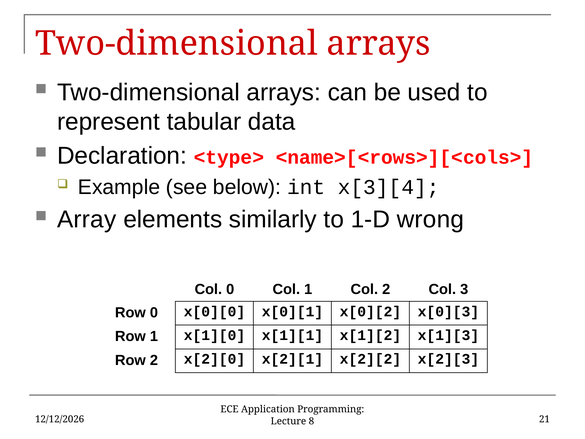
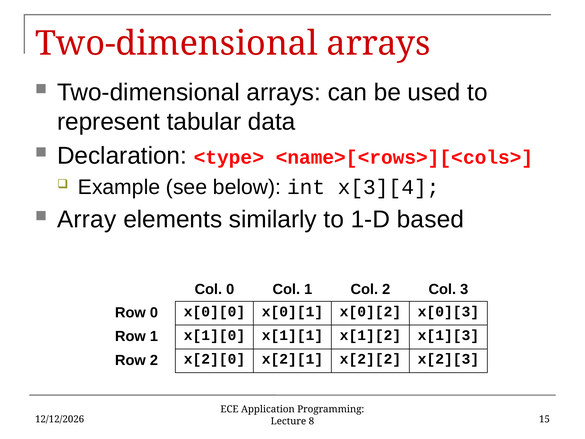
wrong: wrong -> based
21: 21 -> 15
